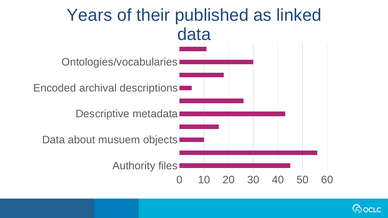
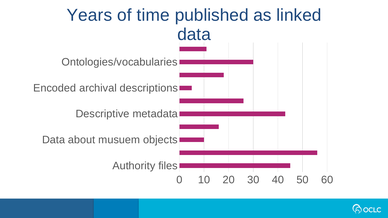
their: their -> time
